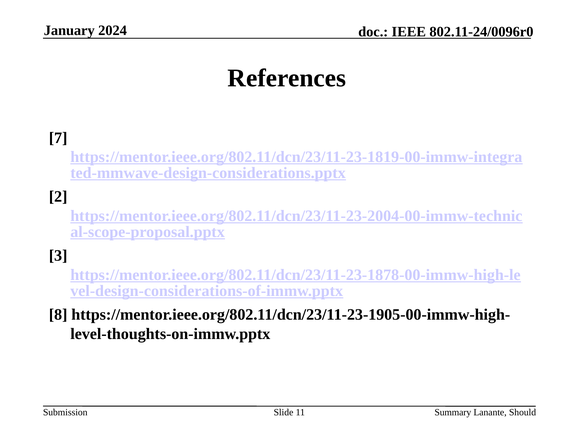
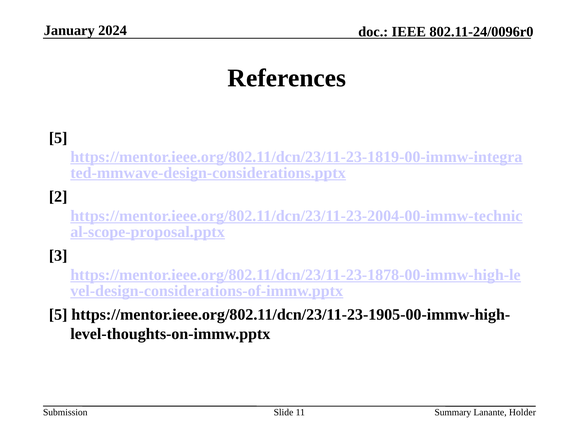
7 at (58, 138): 7 -> 5
8 at (58, 315): 8 -> 5
Should: Should -> Holder
